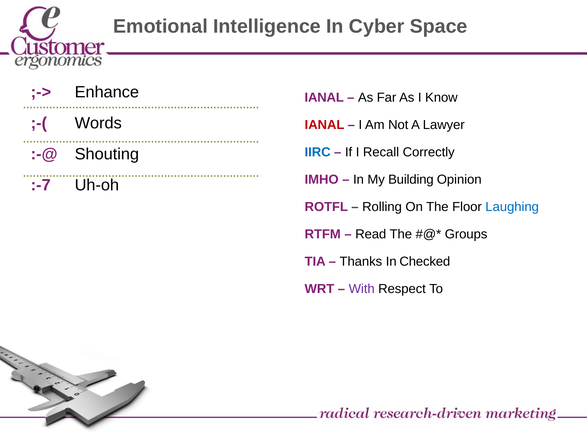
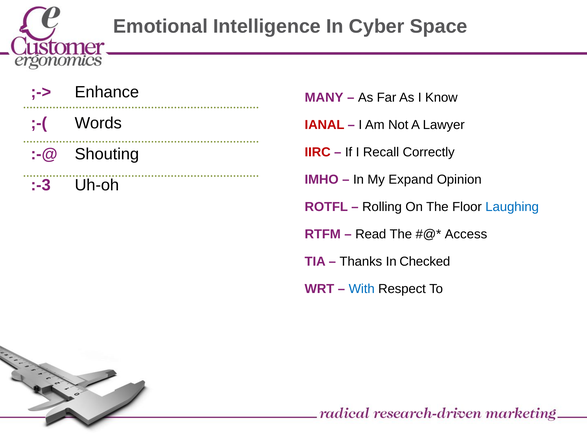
IANAL at (324, 98): IANAL -> MANY
IIRC colour: blue -> red
Building: Building -> Expand
:-7: :-7 -> :-3
Groups: Groups -> Access
With colour: purple -> blue
